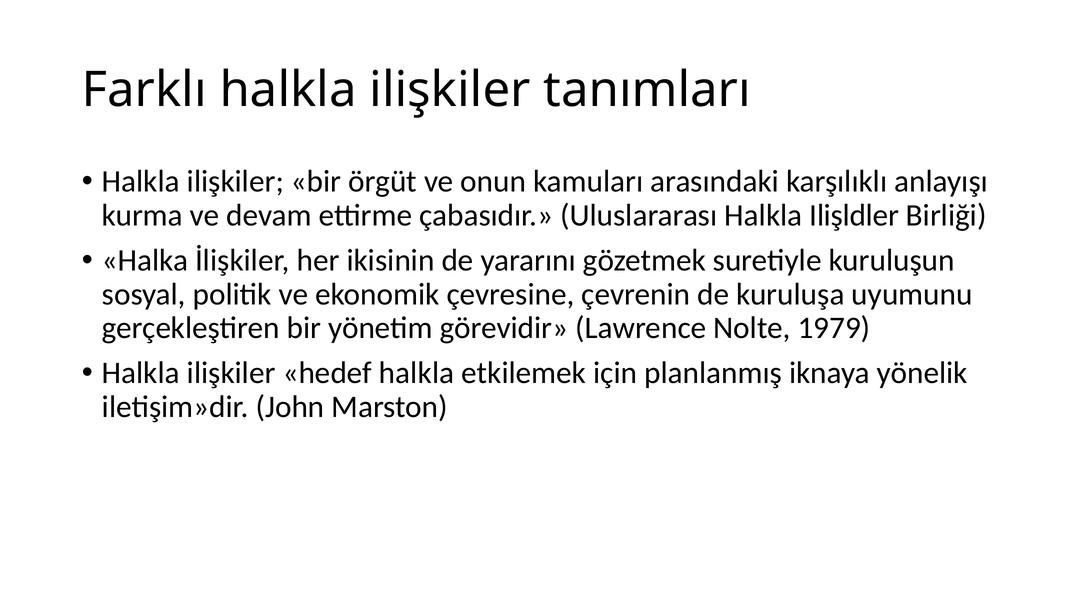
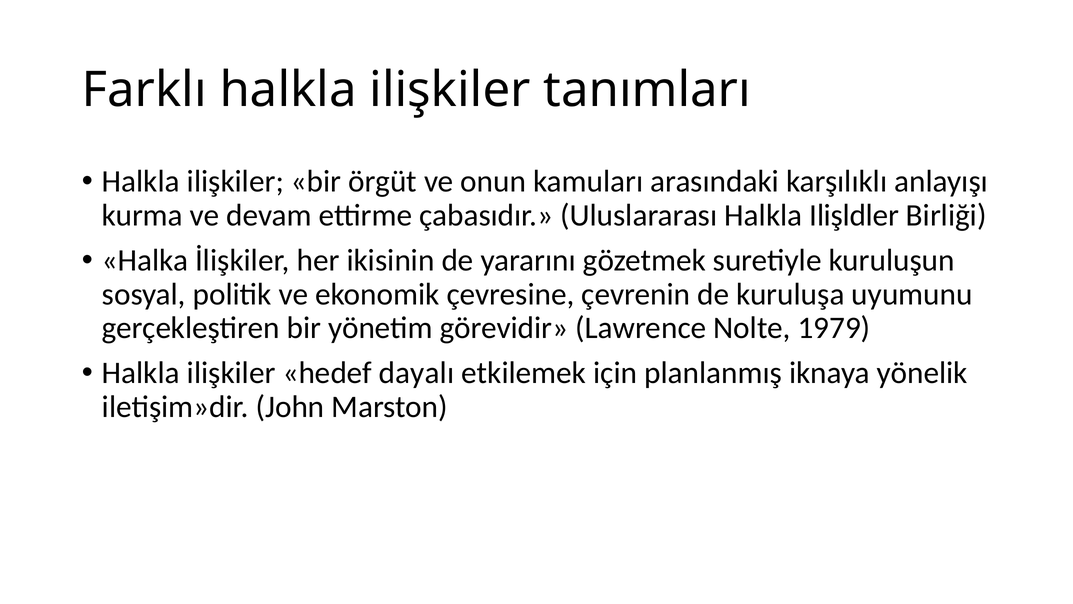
hedef halkla: halkla -> dayalı
